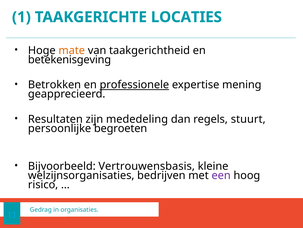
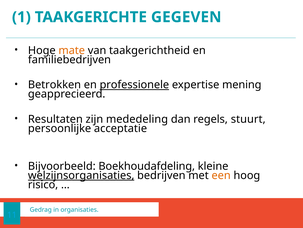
LOCATIES: LOCATIES -> GEGEVEN
betekenisgeving: betekenisgeving -> familiebedrijven
begroeten: begroeten -> acceptatie
Vertrouwensbasis: Vertrouwensbasis -> Boekhoudafdeling
welzijnsorganisaties underline: none -> present
een colour: purple -> orange
